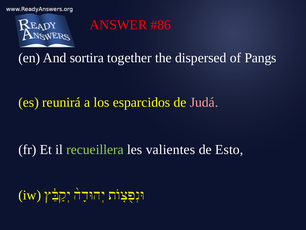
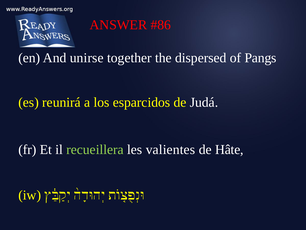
sortira: sortira -> unirse
Judá colour: pink -> white
Esto: Esto -> Hâte
